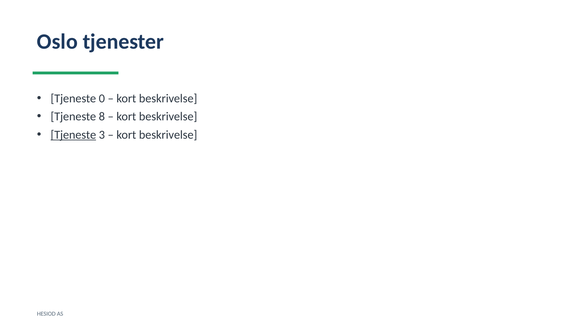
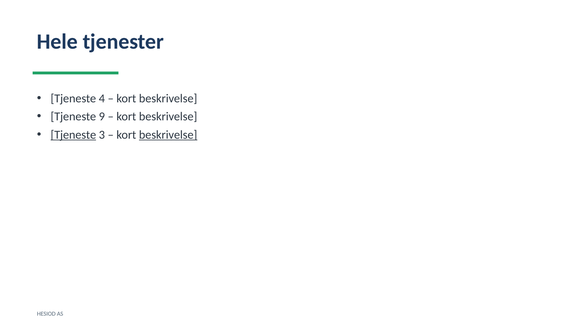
Oslo: Oslo -> Hele
0: 0 -> 4
8: 8 -> 9
beskrivelse at (168, 135) underline: none -> present
